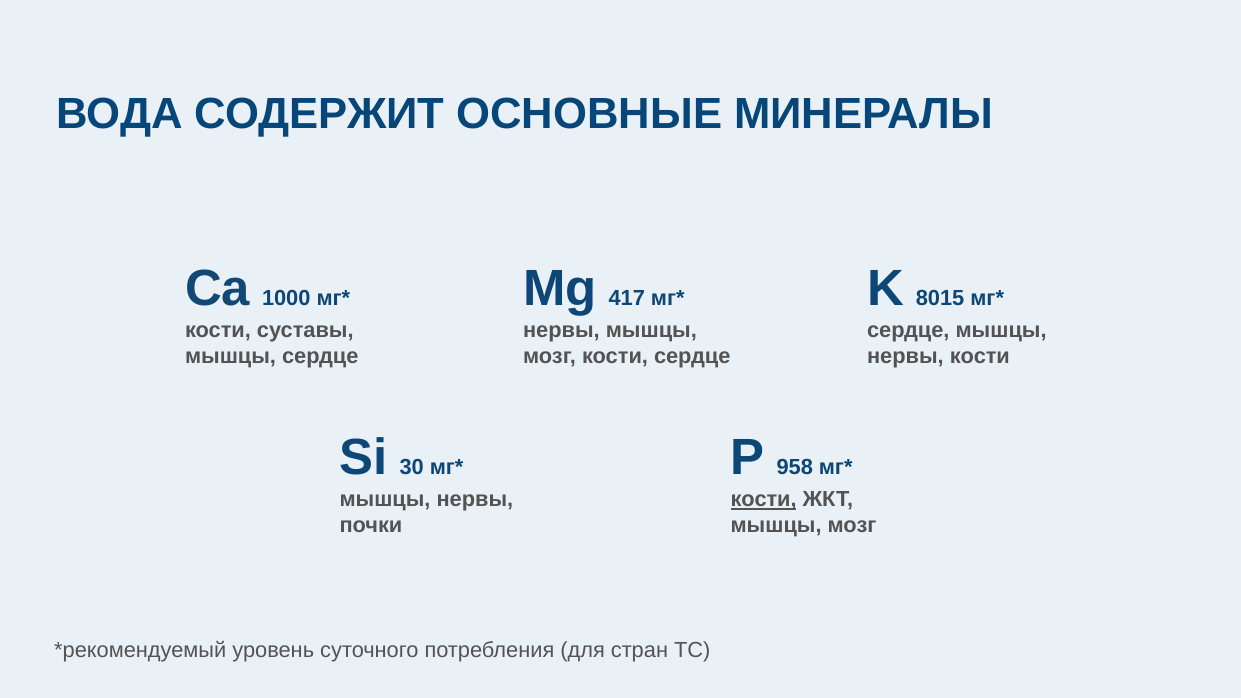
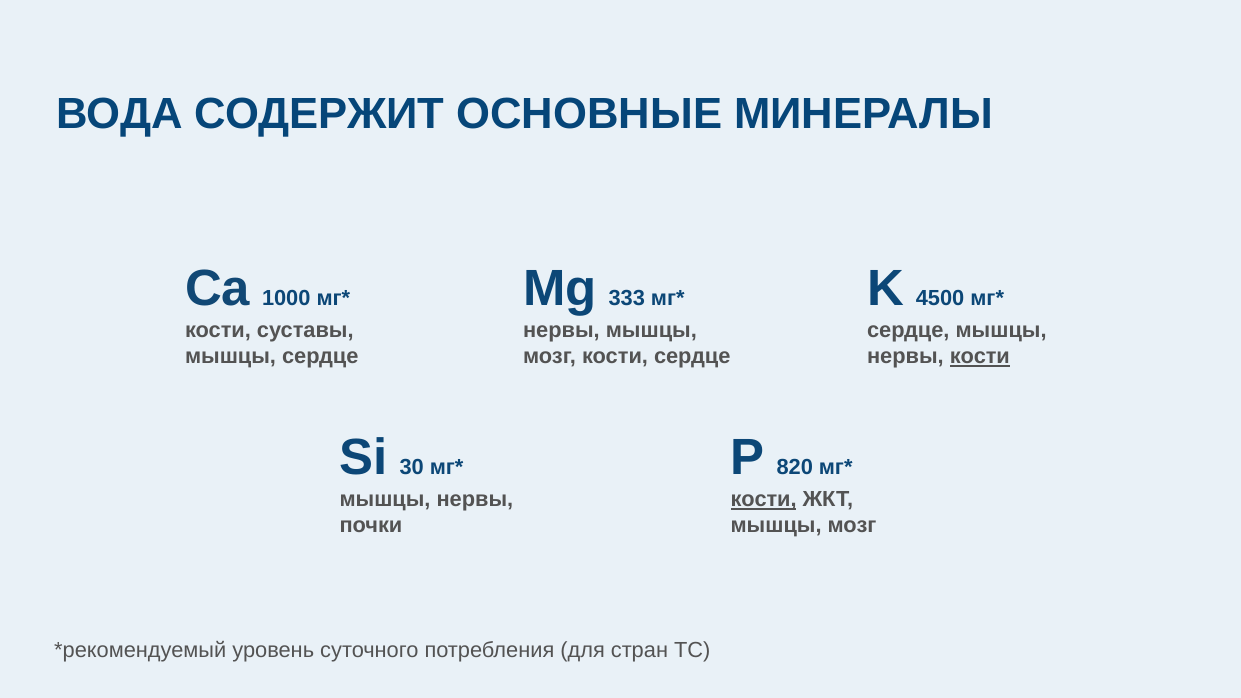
417: 417 -> 333
8015: 8015 -> 4500
кости at (980, 357) underline: none -> present
958: 958 -> 820
